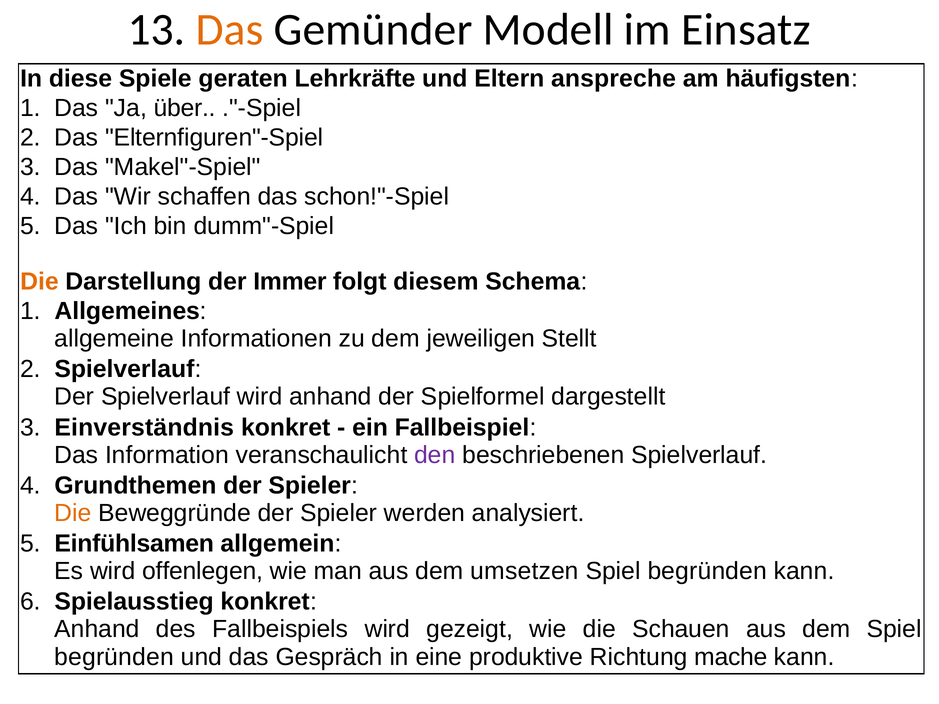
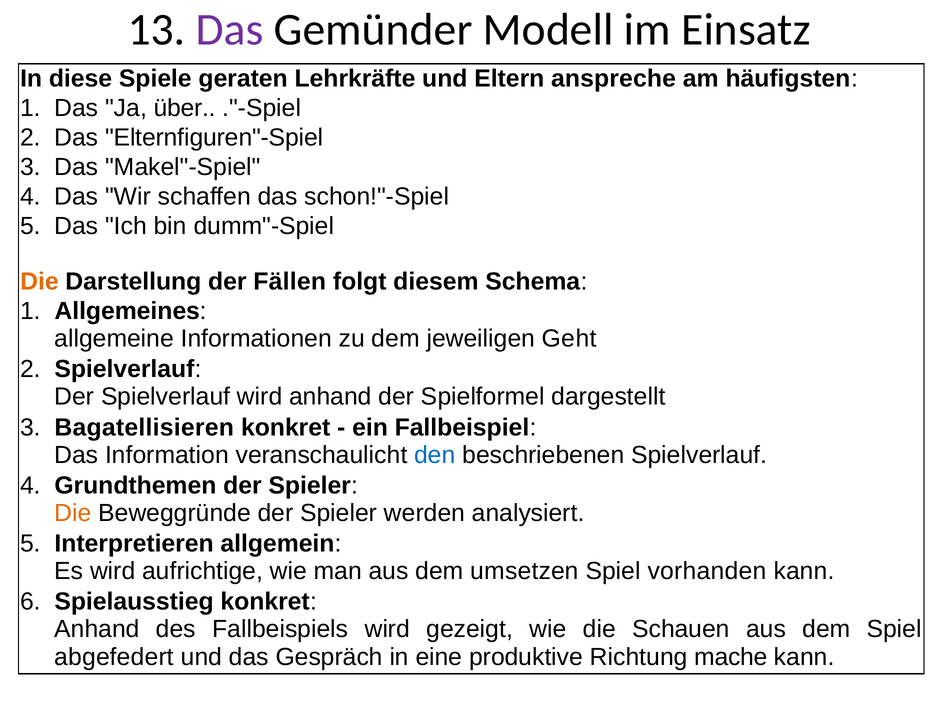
Das at (230, 29) colour: orange -> purple
Immer: Immer -> Fällen
Stellt: Stellt -> Geht
Einverständnis: Einverständnis -> Bagatellisieren
den colour: purple -> blue
Einfühlsamen: Einfühlsamen -> Interpretieren
offenlegen: offenlegen -> aufrichtige
begründen at (707, 571): begründen -> vorhanden
begründen at (114, 657): begründen -> abgefedert
